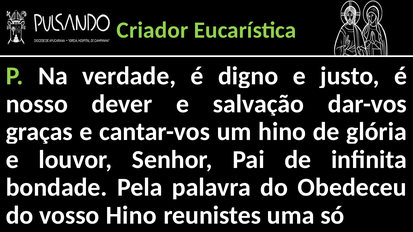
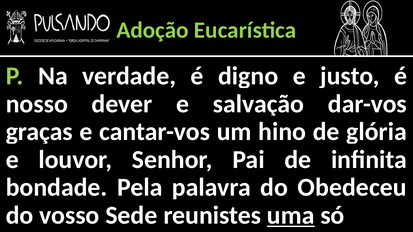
Criador: Criador -> Adoção
vosso Hino: Hino -> Sede
uma underline: none -> present
